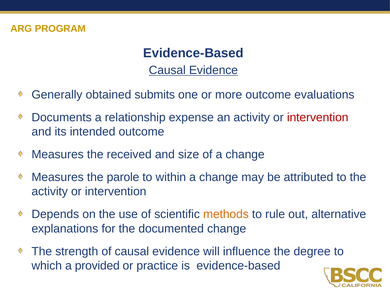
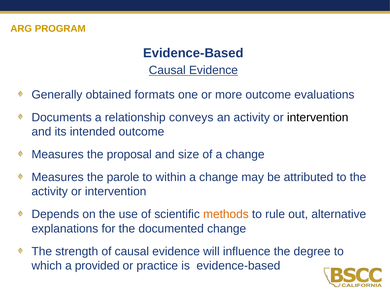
submits: submits -> formats
expense: expense -> conveys
intervention at (318, 117) colour: red -> black
received: received -> proposal
